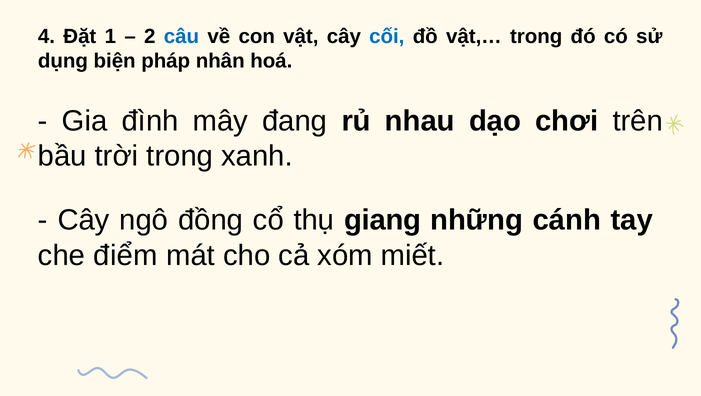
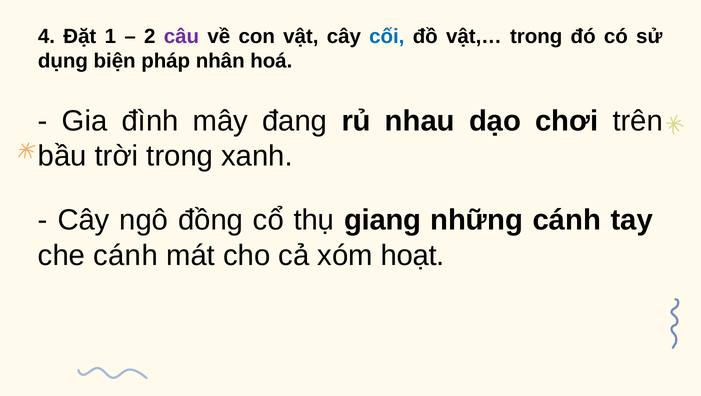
câu colour: blue -> purple
che điểm: điểm -> cánh
miết: miết -> hoạt
